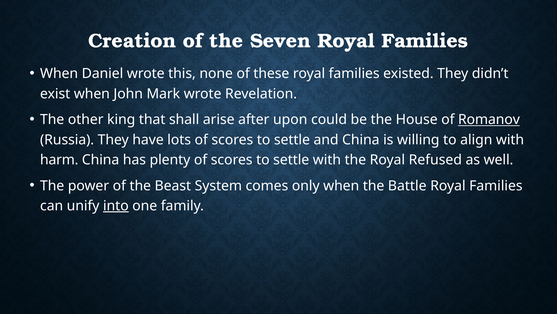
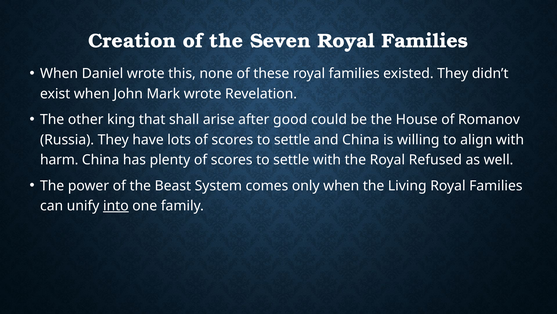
upon: upon -> good
Romanov underline: present -> none
Battle: Battle -> Living
